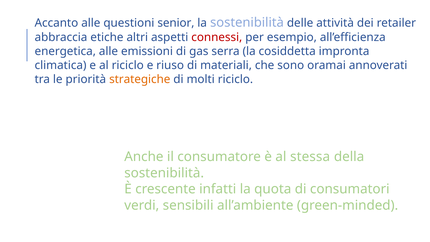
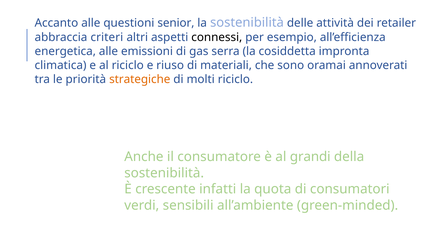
etiche: etiche -> criteri
connessi colour: red -> black
stessa: stessa -> grandi
